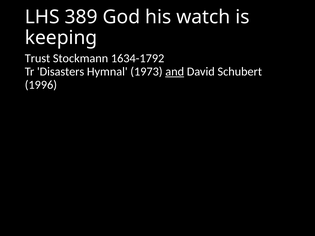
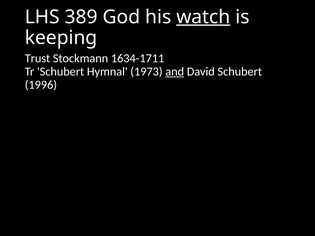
watch underline: none -> present
1634-1792: 1634-1792 -> 1634-1711
Tr Disasters: Disasters -> Schubert
